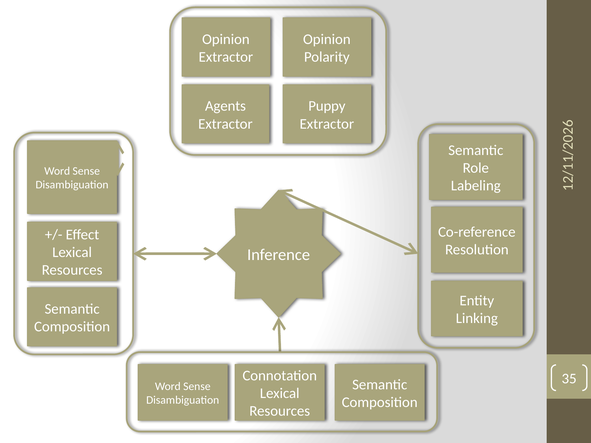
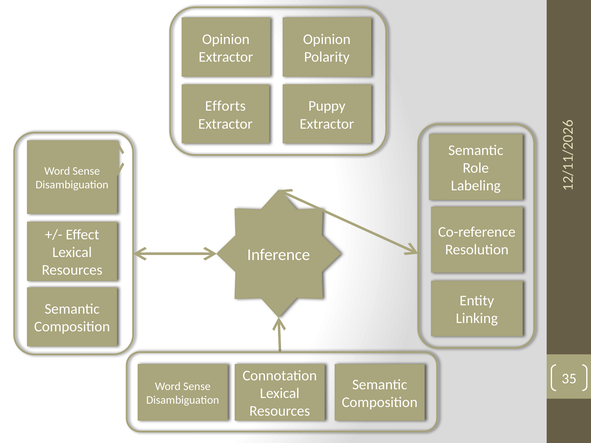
Agents: Agents -> Efforts
